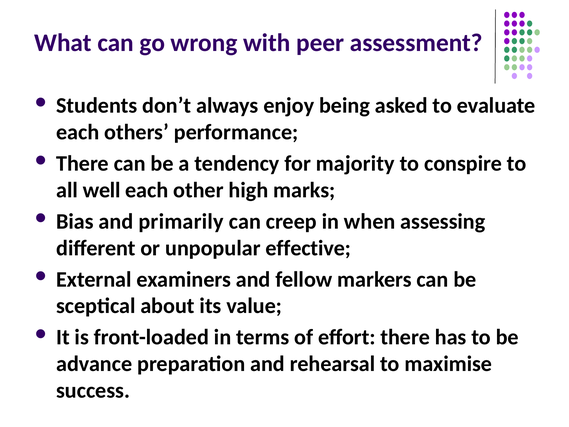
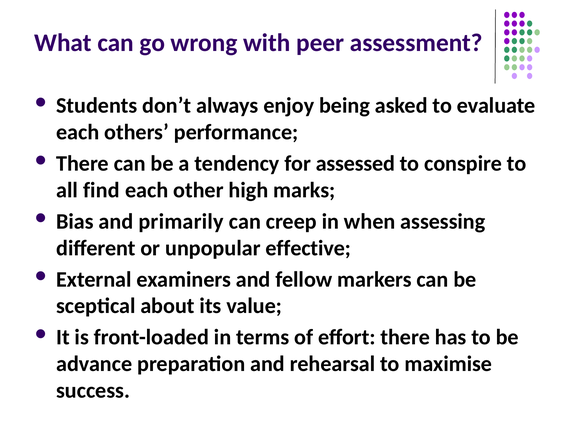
majority: majority -> assessed
well: well -> find
